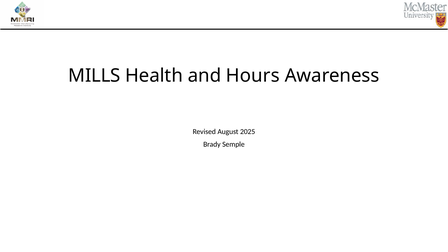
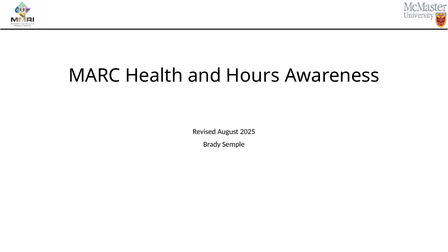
MILLS: MILLS -> MARC
